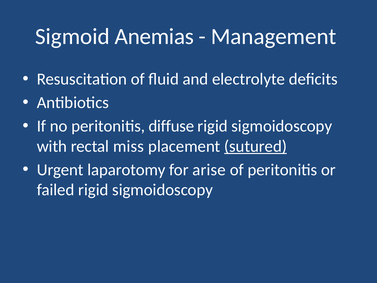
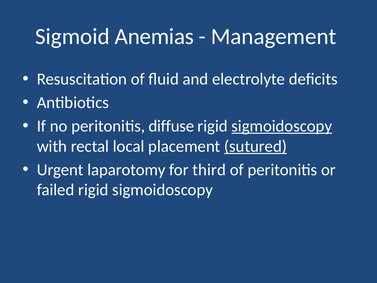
sigmoidoscopy at (282, 126) underline: none -> present
miss: miss -> local
arise: arise -> third
